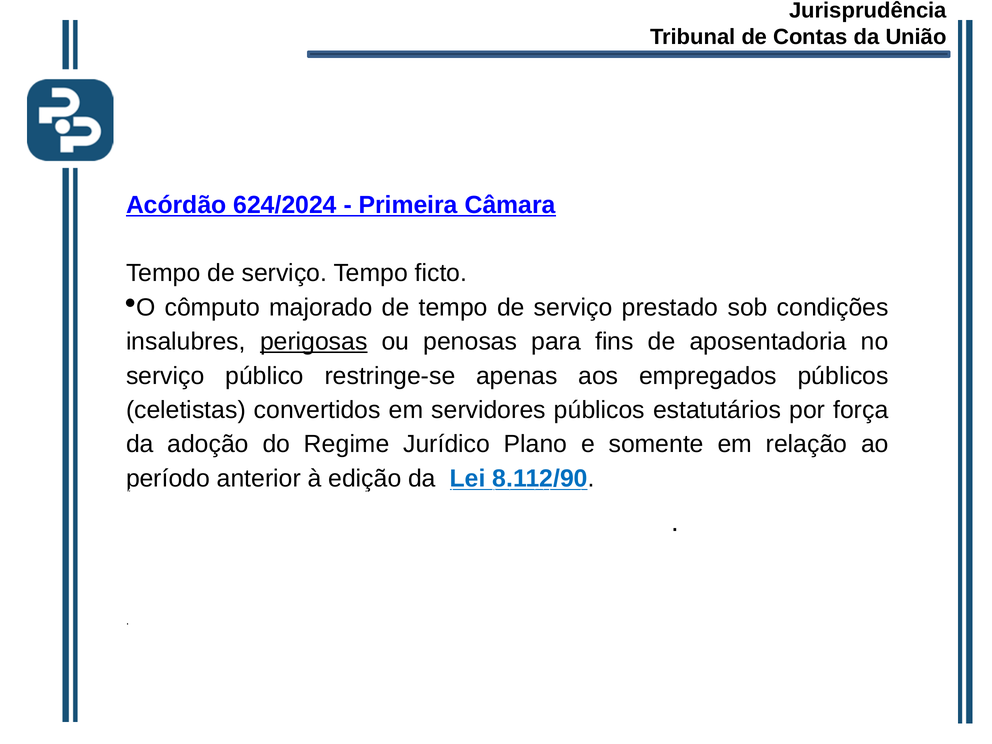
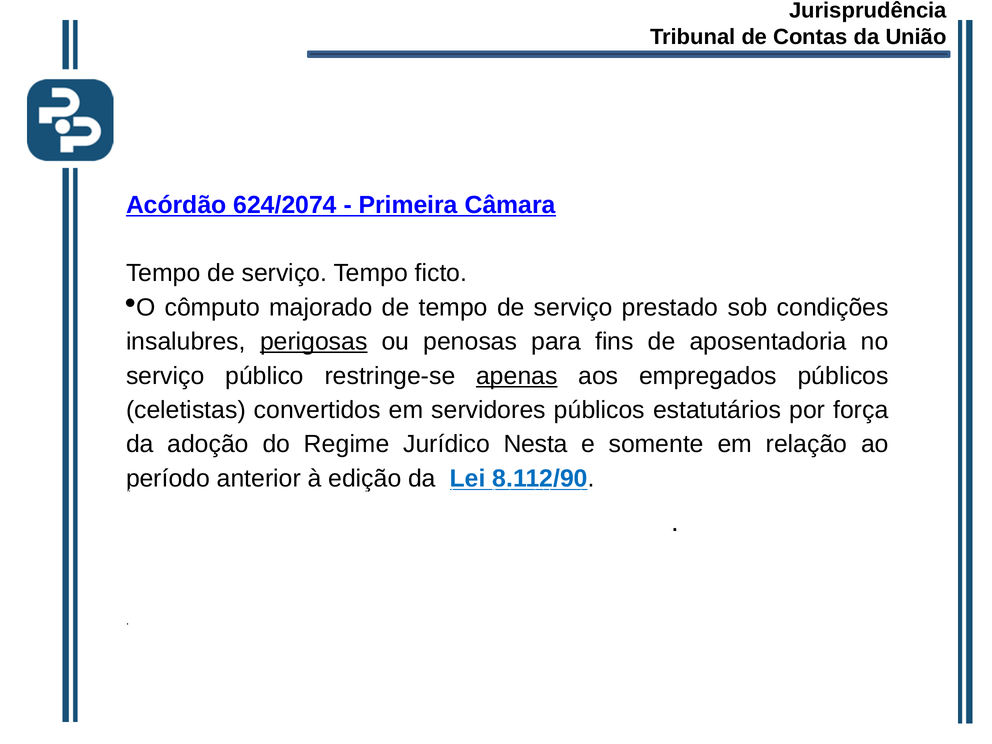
624/2024: 624/2024 -> 624/2074
apenas underline: none -> present
Jurídico Plano: Plano -> Nesta
